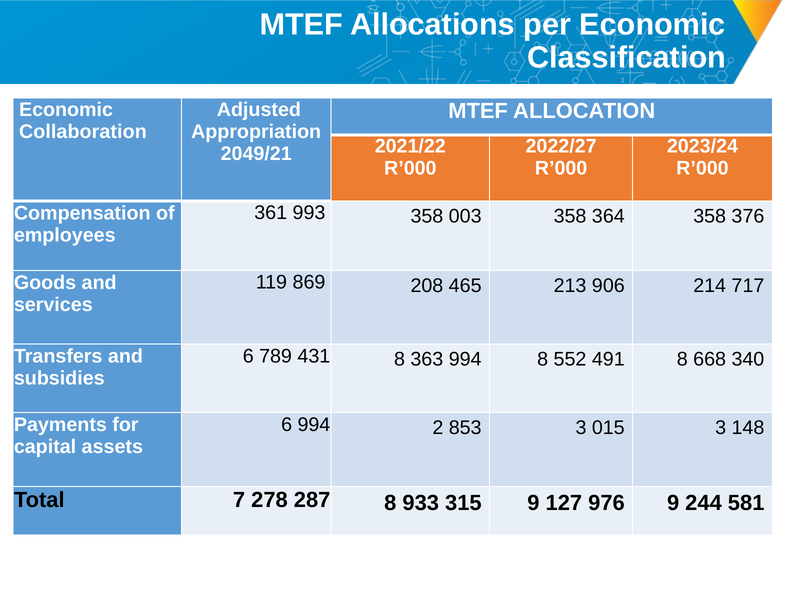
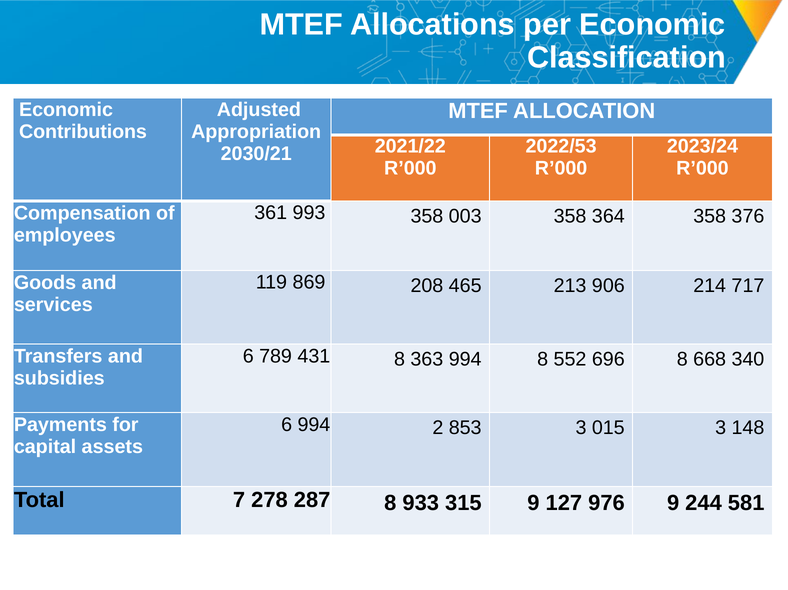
Collaboration: Collaboration -> Contributions
2022/27: 2022/27 -> 2022/53
2049/21: 2049/21 -> 2030/21
491: 491 -> 696
